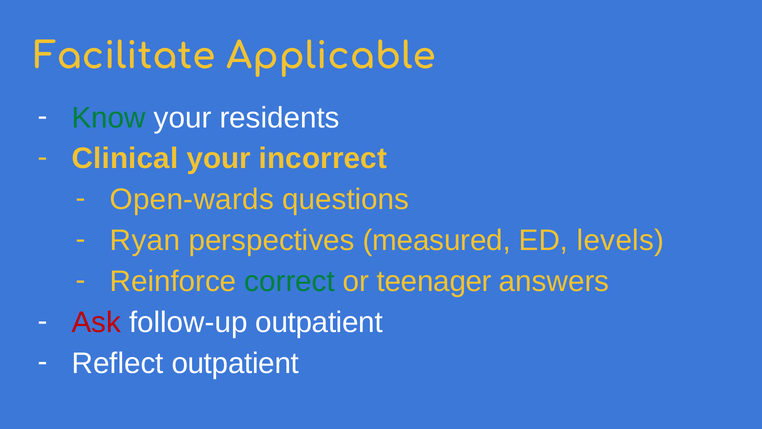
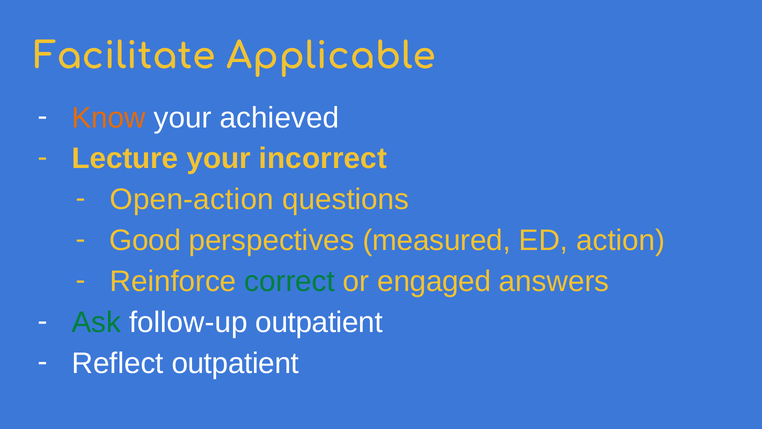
Know colour: green -> orange
residents: residents -> achieved
Clinical: Clinical -> Lecture
Open-wards: Open-wards -> Open-action
Ryan: Ryan -> Good
levels: levels -> action
teenager: teenager -> engaged
Ask colour: red -> green
